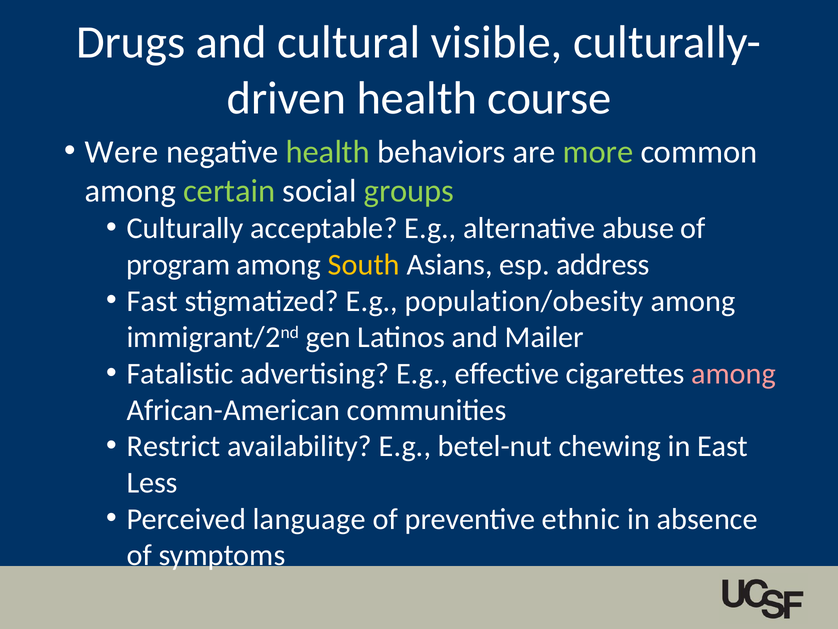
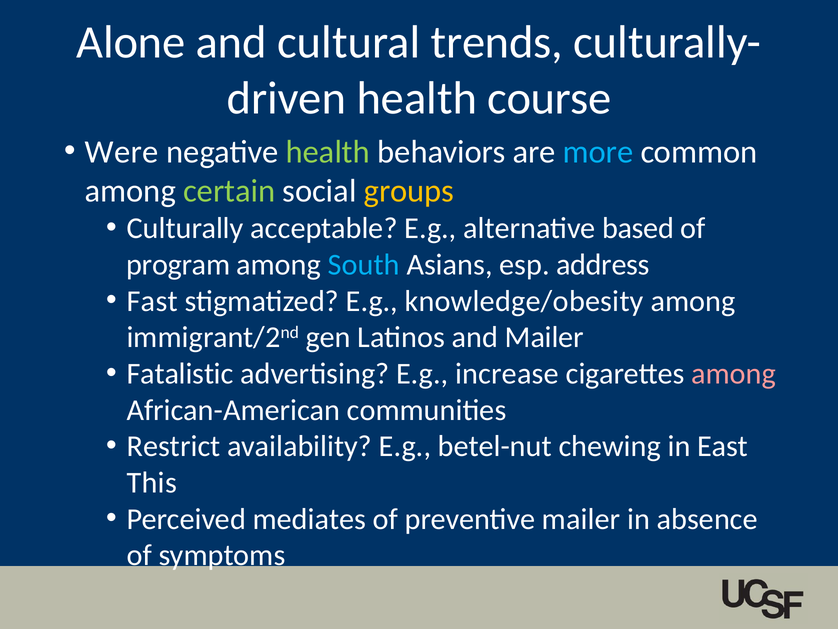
Drugs: Drugs -> Alone
visible: visible -> trends
more colour: light green -> light blue
groups colour: light green -> yellow
abuse: abuse -> based
South colour: yellow -> light blue
population/obesity: population/obesity -> knowledge/obesity
effective: effective -> increase
Less: Less -> This
language: language -> mediates
preventive ethnic: ethnic -> mailer
